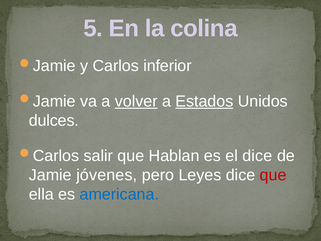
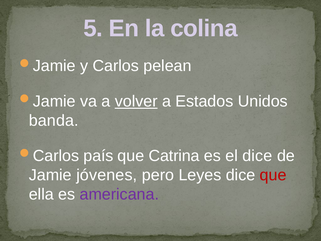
inferior: inferior -> pelean
Estados underline: present -> none
dulces: dulces -> banda
salir: salir -> país
Hablan: Hablan -> Catrina
americana colour: blue -> purple
